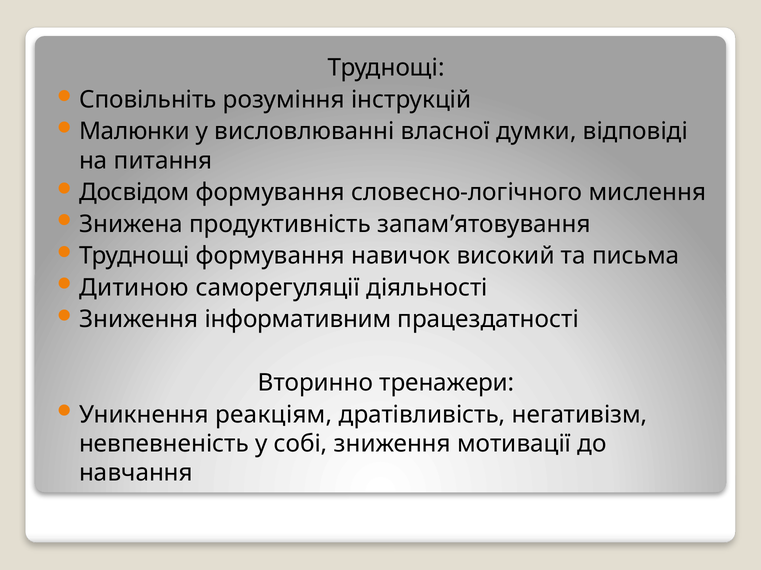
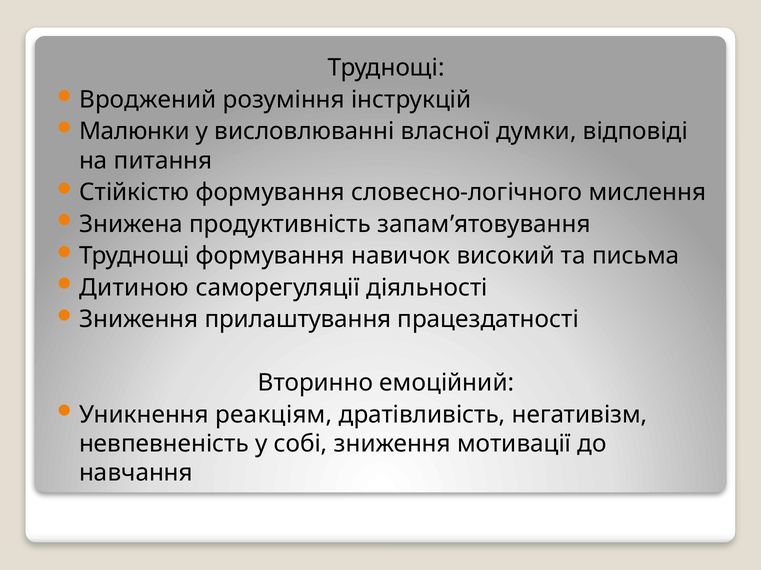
Сповільніть: Сповільніть -> Вроджений
Досвідом: Досвідом -> Стійкістю
інформативним: інформативним -> прилаштування
тренажери: тренажери -> емоційний
